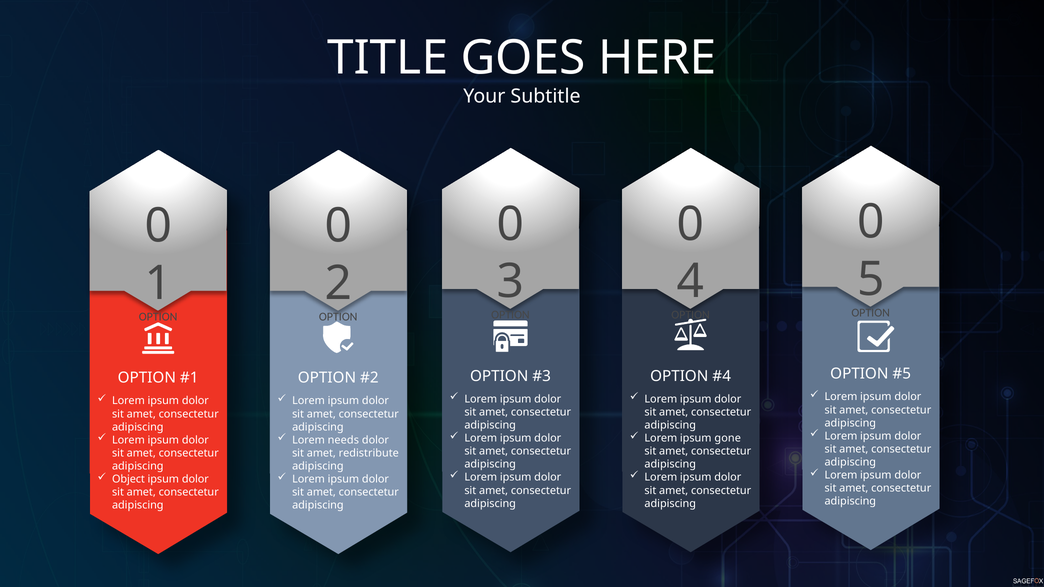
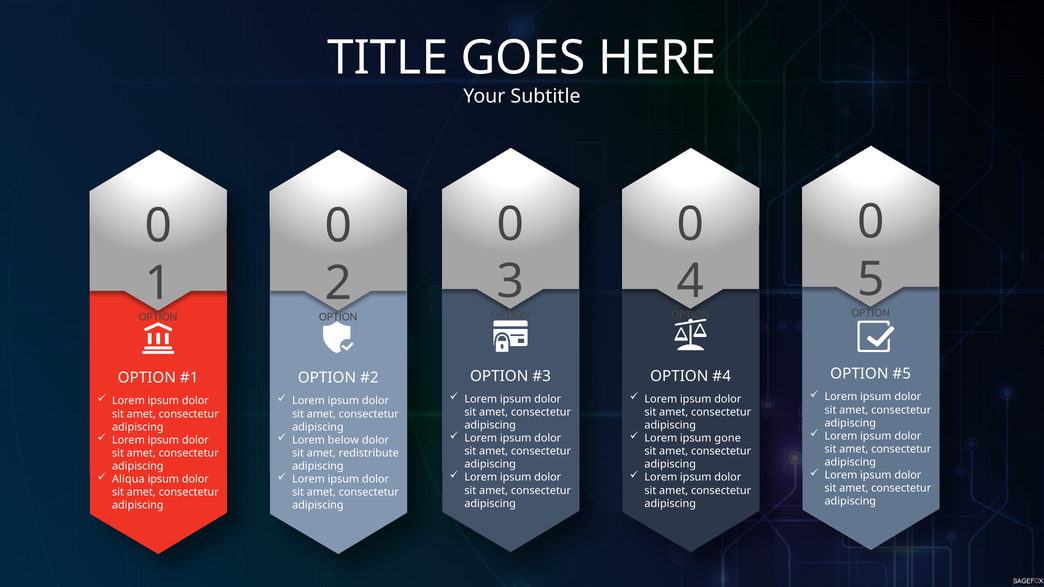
needs: needs -> below
Object: Object -> Aliqua
